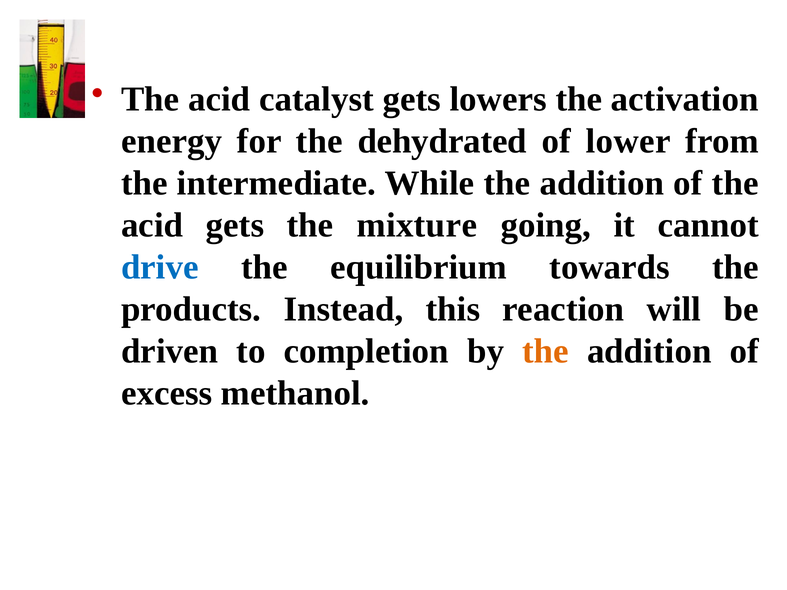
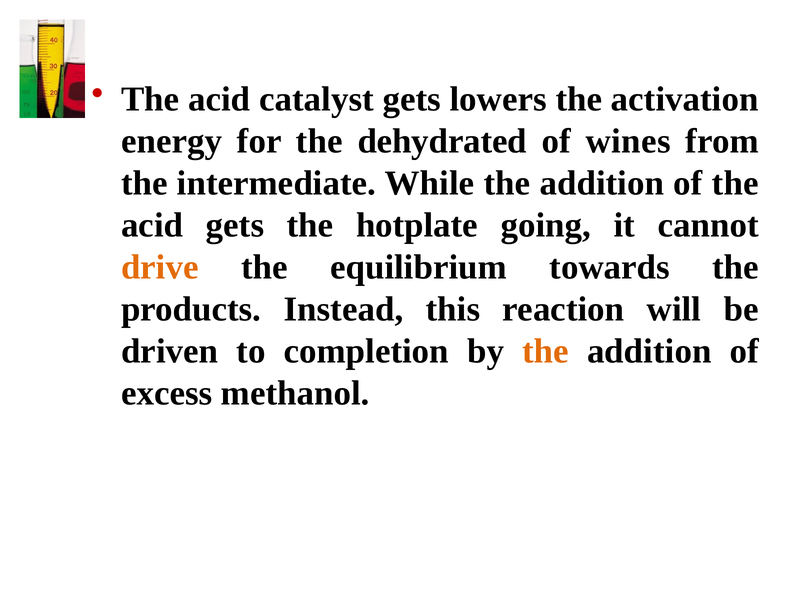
lower: lower -> wines
mixture: mixture -> hotplate
drive colour: blue -> orange
